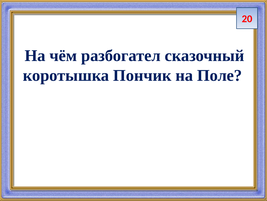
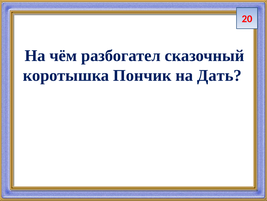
Поле: Поле -> Дать
